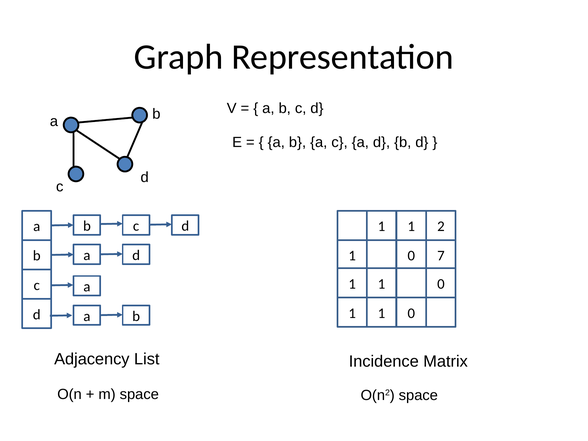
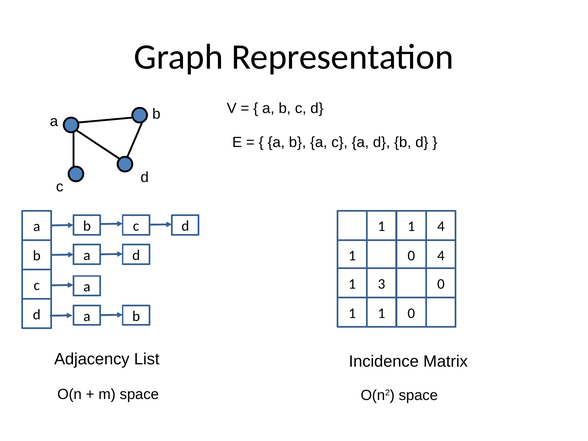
1 2: 2 -> 4
0 7: 7 -> 4
1 at (382, 284): 1 -> 3
